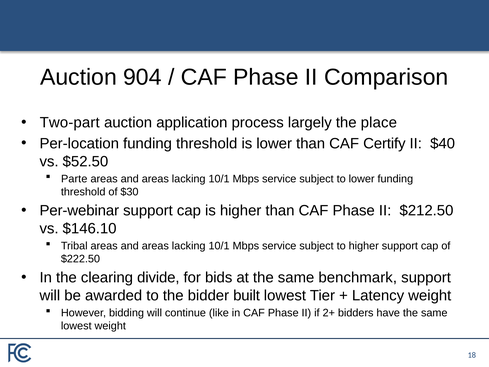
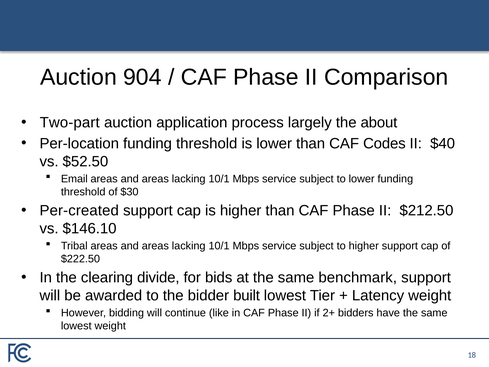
place: place -> about
Certify: Certify -> Codes
Parte: Parte -> Email
Per-webinar: Per-webinar -> Per-created
